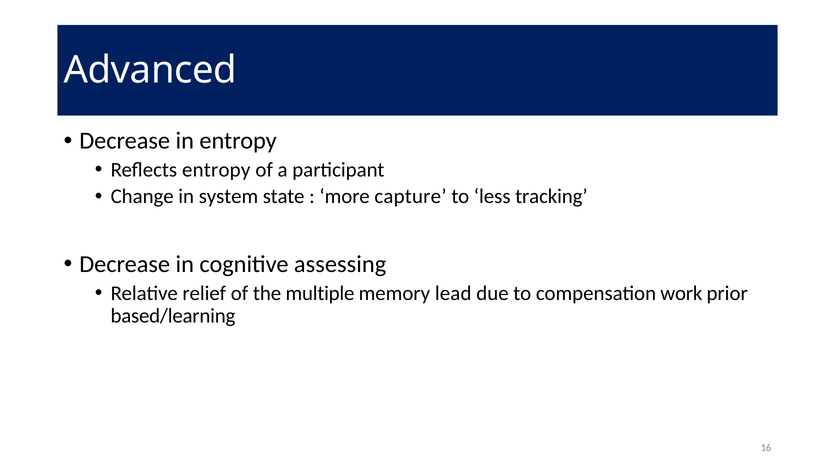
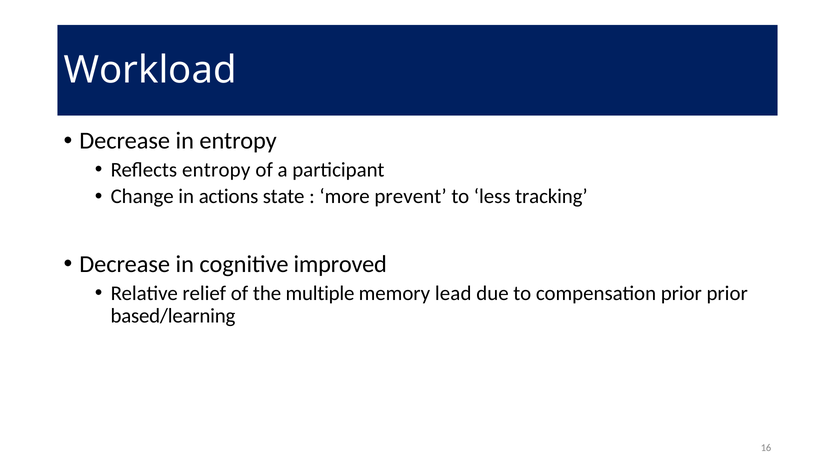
Advanced: Advanced -> Workload
system: system -> actions
capture: capture -> prevent
assessing: assessing -> improved
compensation work: work -> prior
